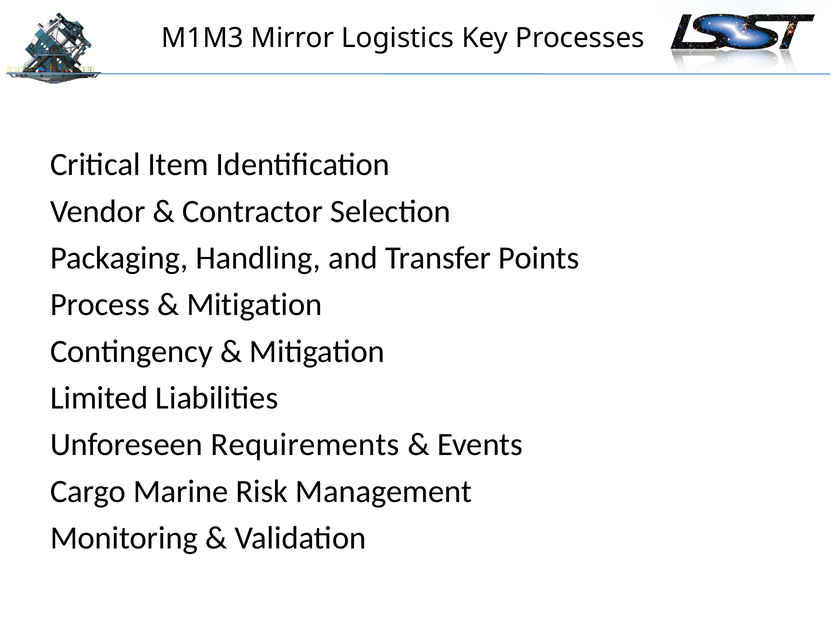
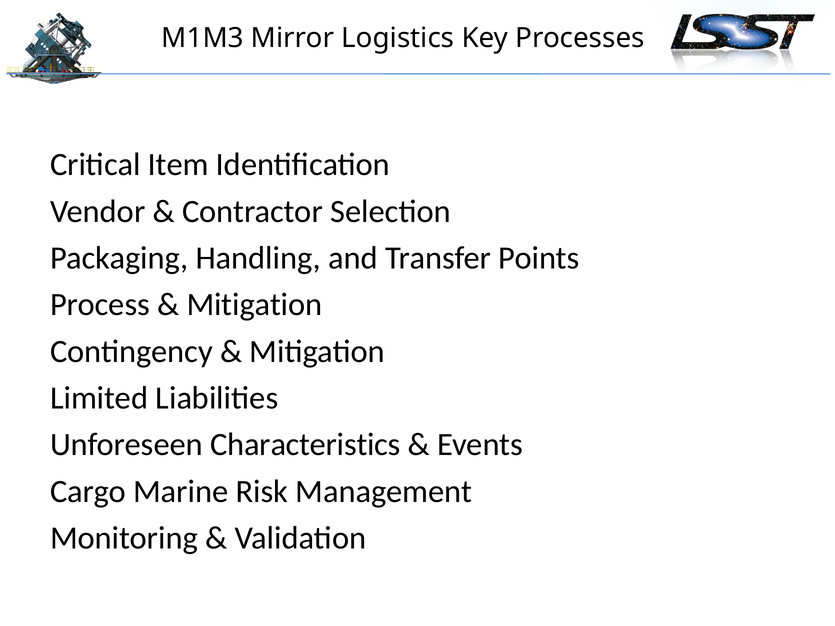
Requirements: Requirements -> Characteristics
